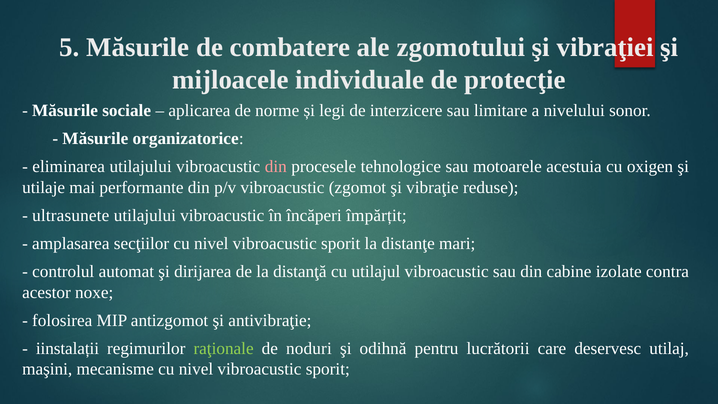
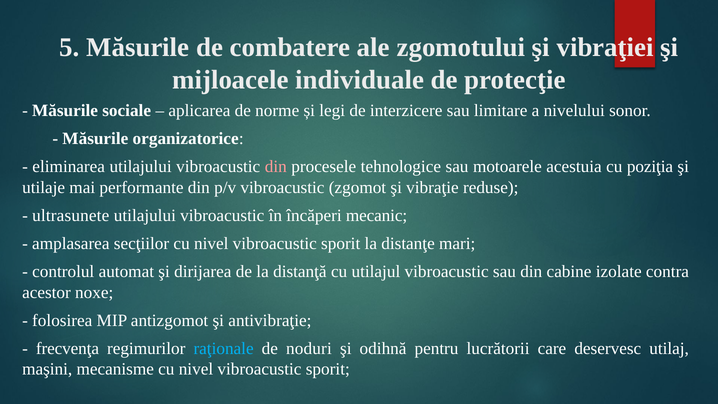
oxigen: oxigen -> poziţia
împărțit: împărțit -> mecanic
iinstalații: iinstalații -> frecvenţa
raţionale colour: light green -> light blue
